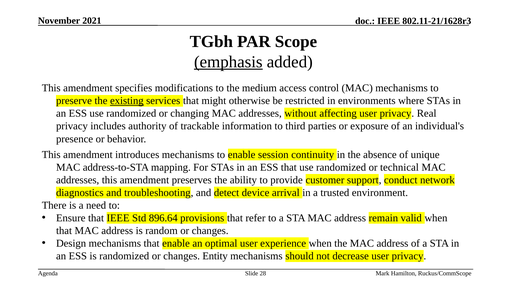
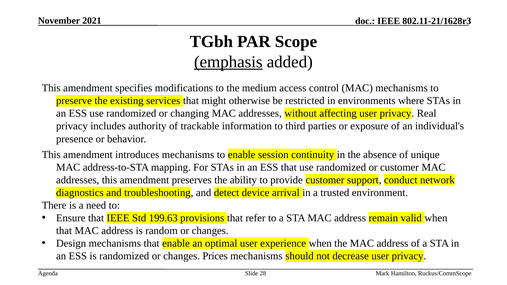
existing underline: present -> none
or technical: technical -> customer
896.64: 896.64 -> 199.63
Entity: Entity -> Prices
